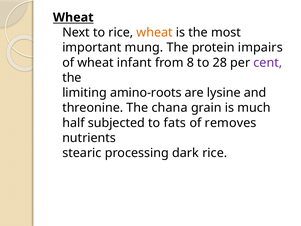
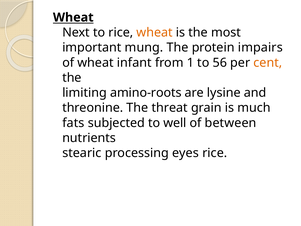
8: 8 -> 1
28: 28 -> 56
cent colour: purple -> orange
chana: chana -> threat
half: half -> fats
fats: fats -> well
removes: removes -> between
dark: dark -> eyes
